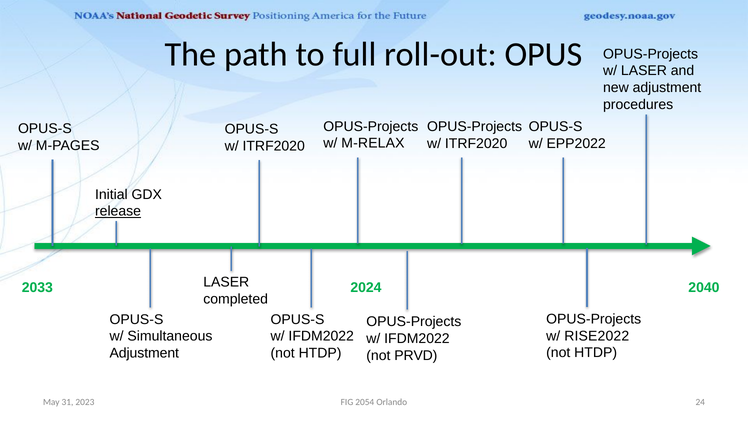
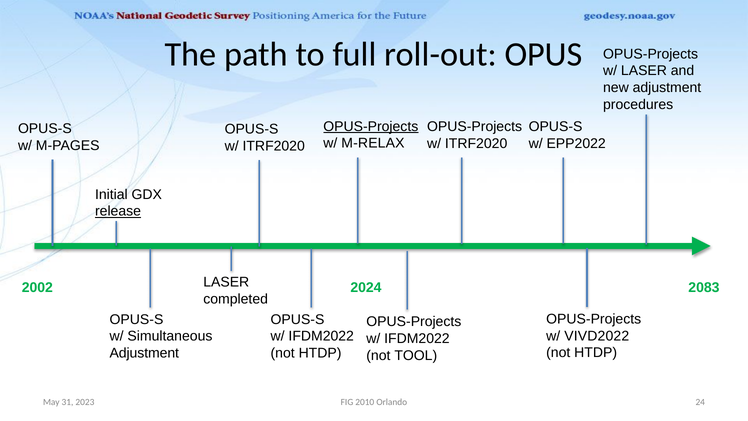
OPUS-Projects at (371, 126) underline: none -> present
2033: 2033 -> 2002
2040: 2040 -> 2083
RISE2022: RISE2022 -> VIVD2022
PRVD: PRVD -> TOOL
2054: 2054 -> 2010
